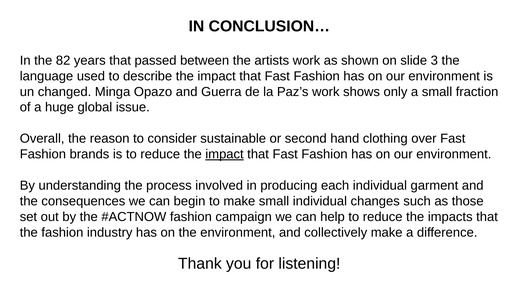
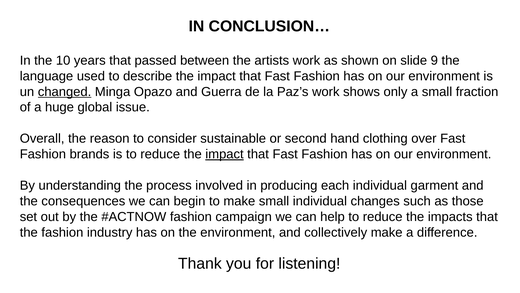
82: 82 -> 10
3: 3 -> 9
changed underline: none -> present
